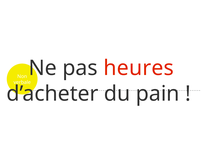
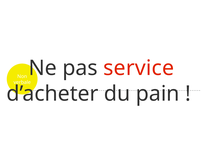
heures: heures -> service
